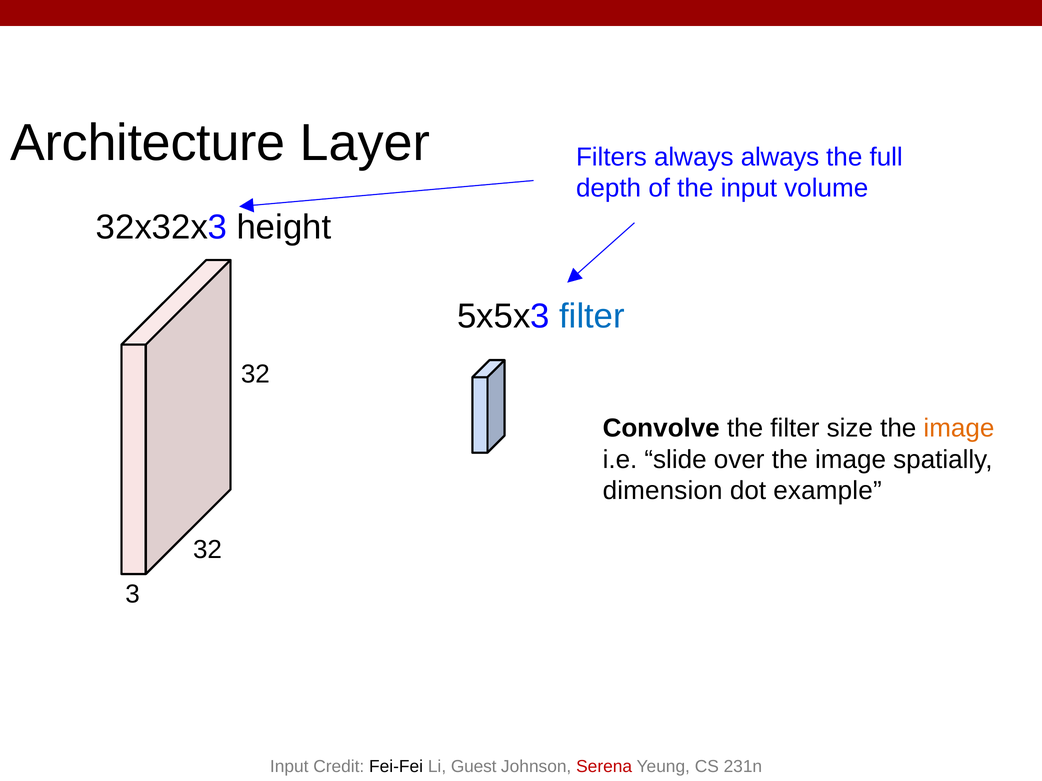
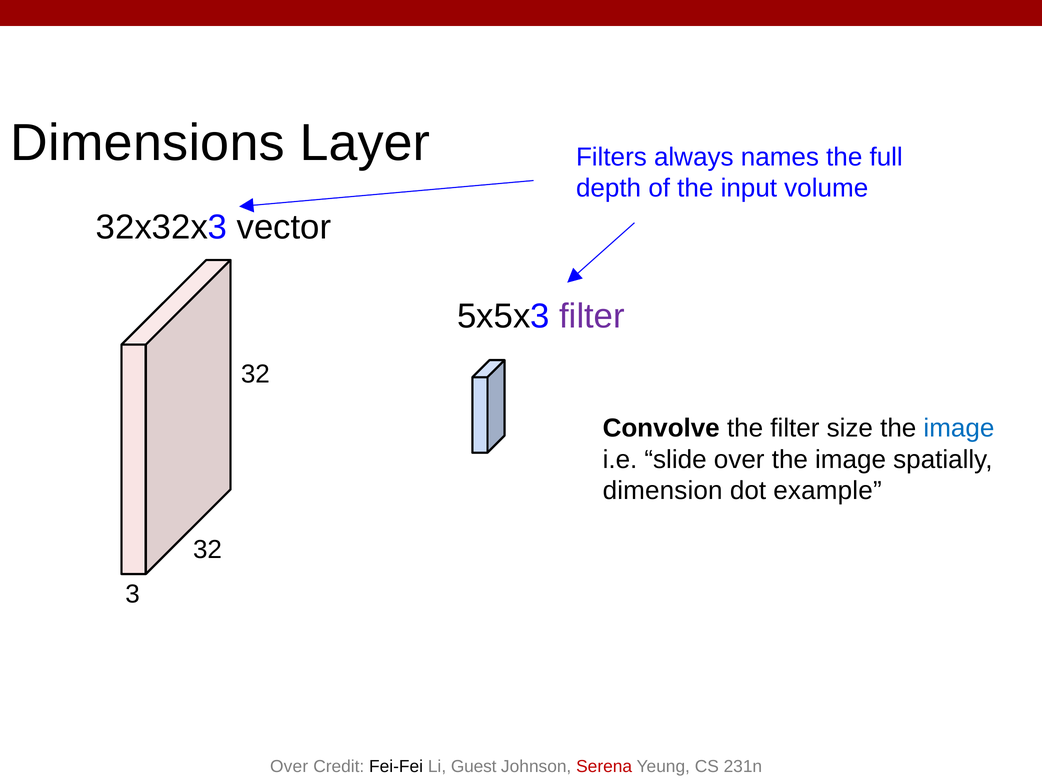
Architecture: Architecture -> Dimensions
always always: always -> names
height: height -> vector
filter at (592, 317) colour: blue -> purple
image at (959, 429) colour: orange -> blue
Input at (289, 767): Input -> Over
